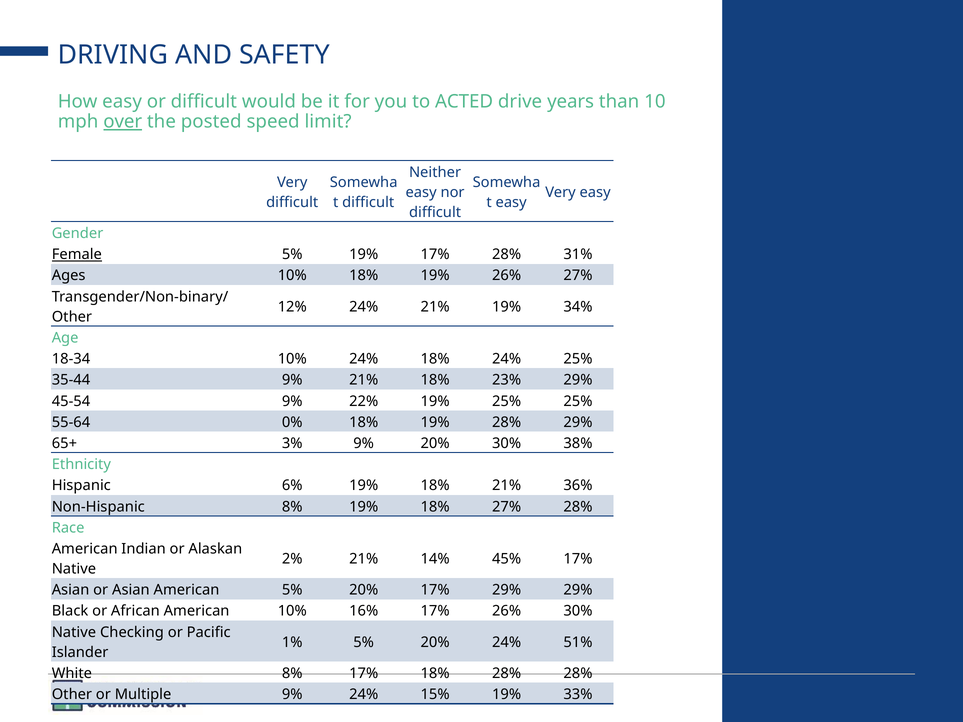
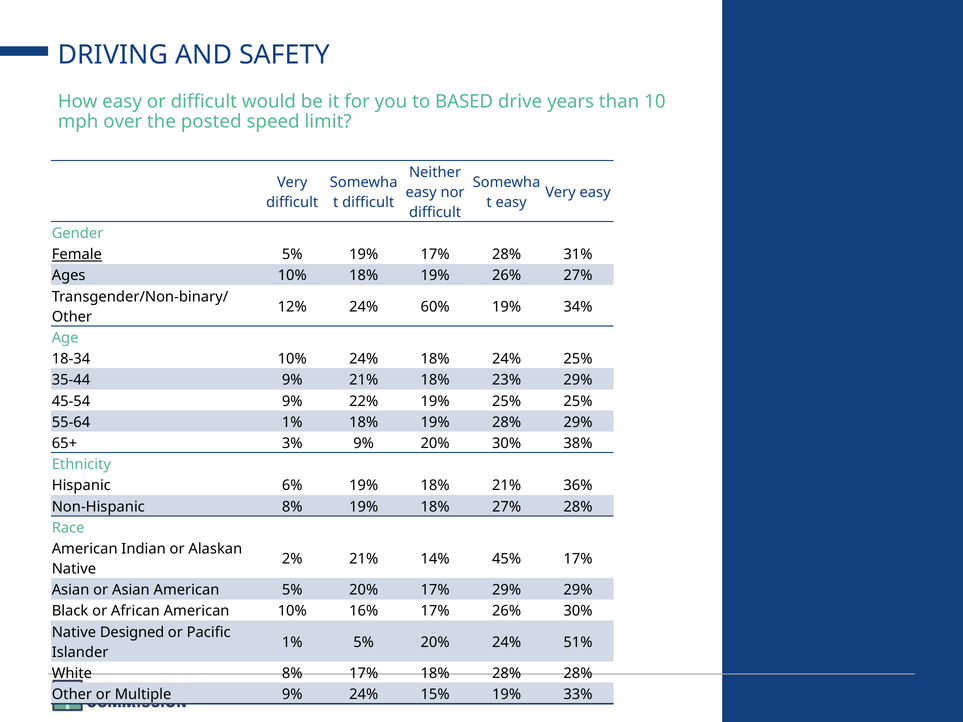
ACTED: ACTED -> BASED
over underline: present -> none
24% 21%: 21% -> 60%
55-64 0%: 0% -> 1%
Checking: Checking -> Designed
